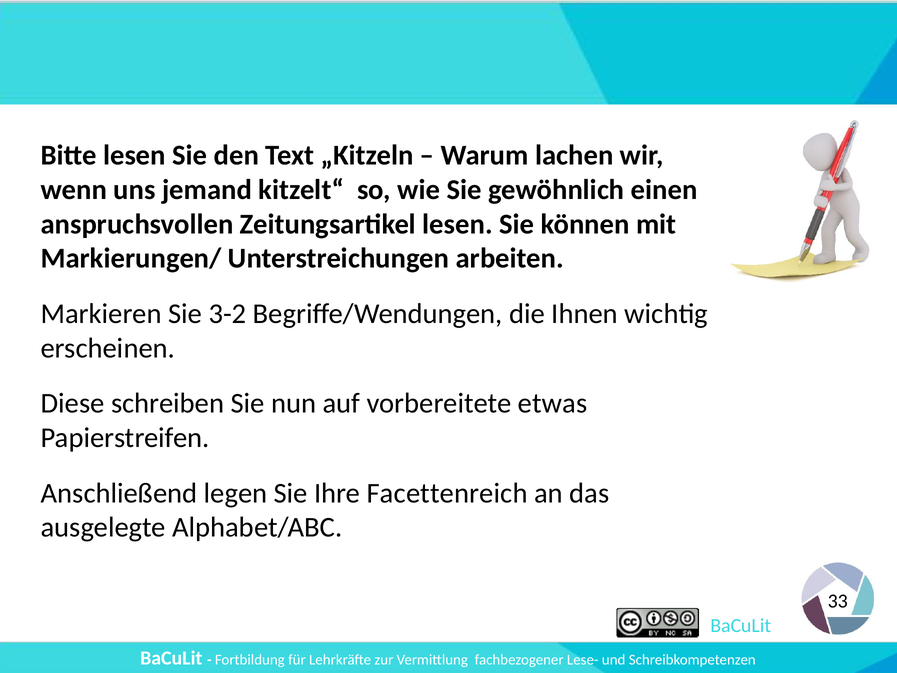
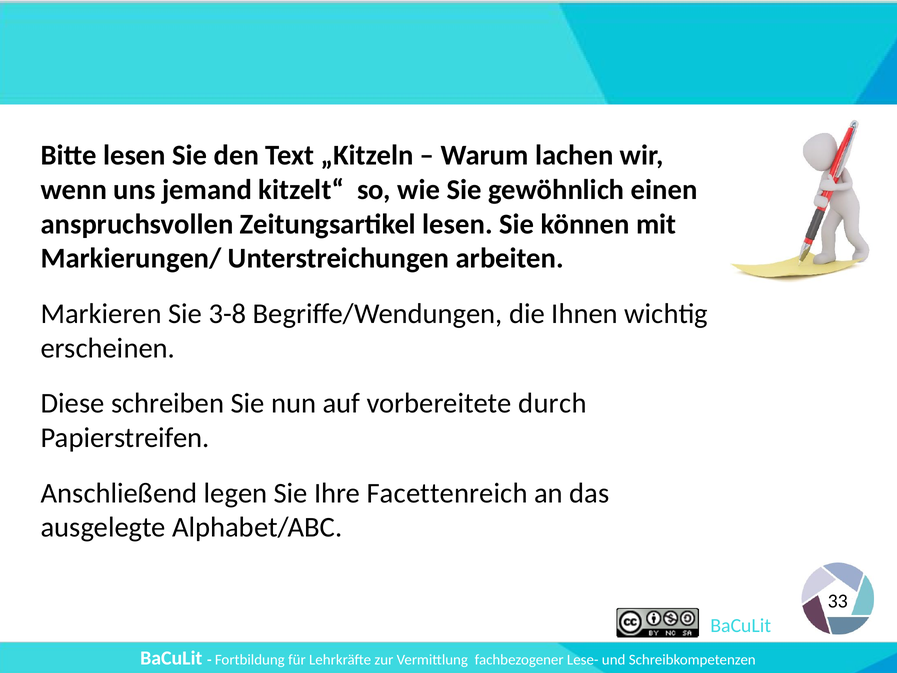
3-2: 3-2 -> 3-8
etwas: etwas -> durch
